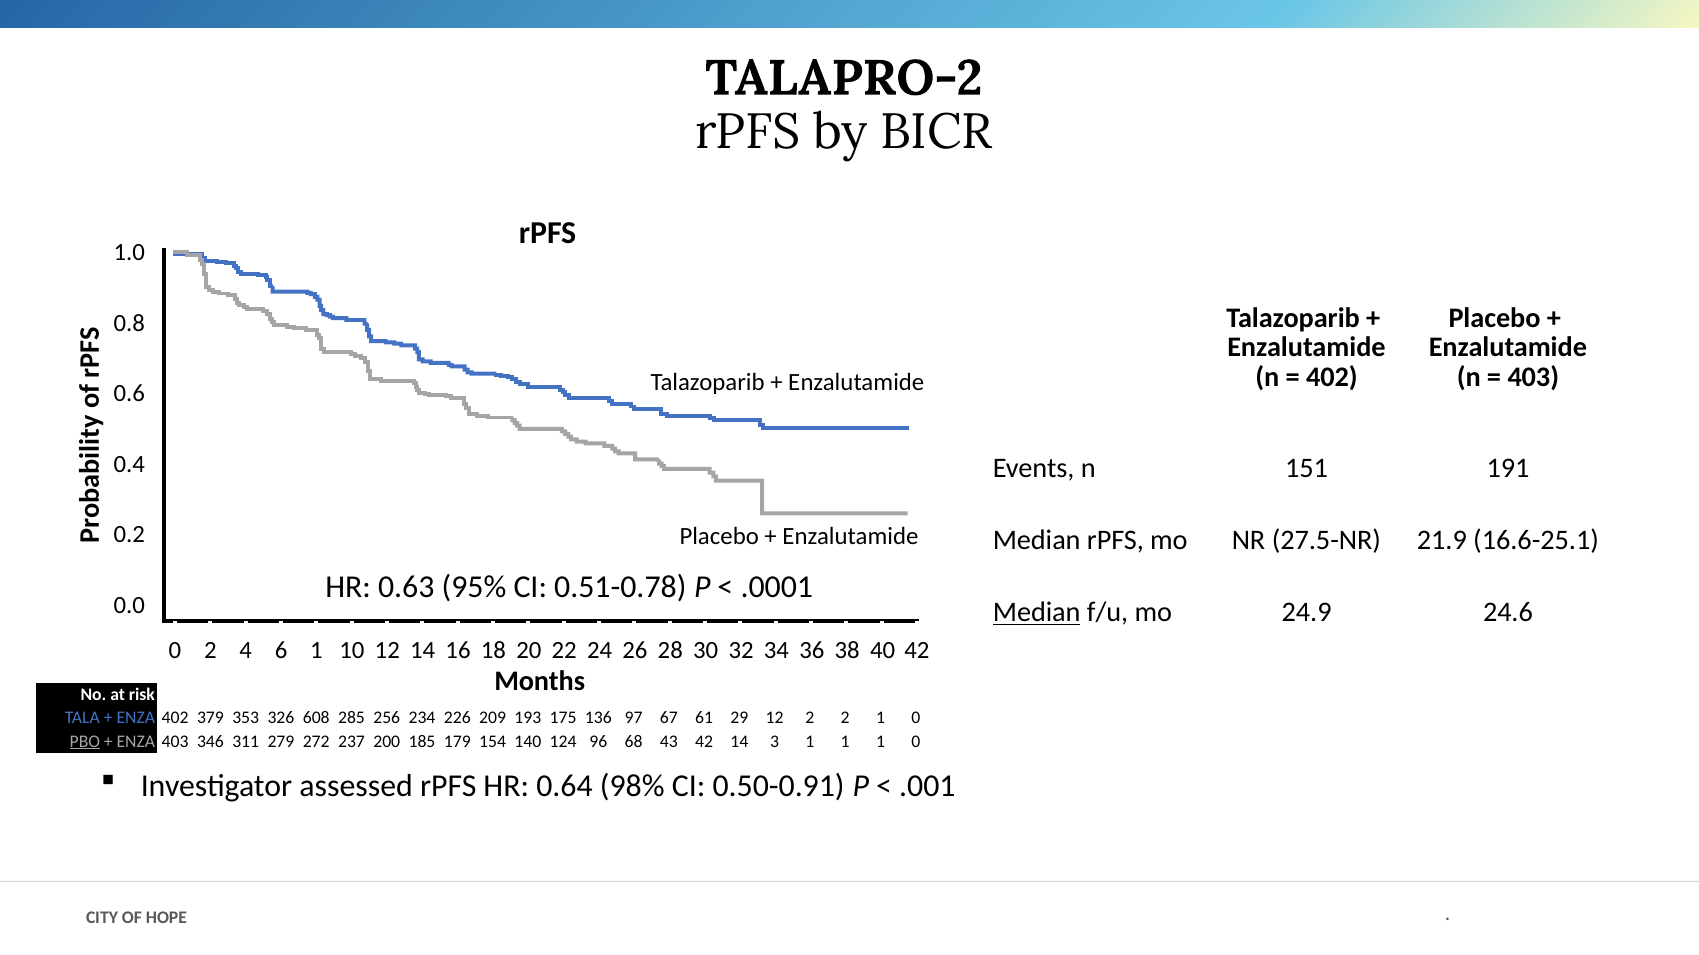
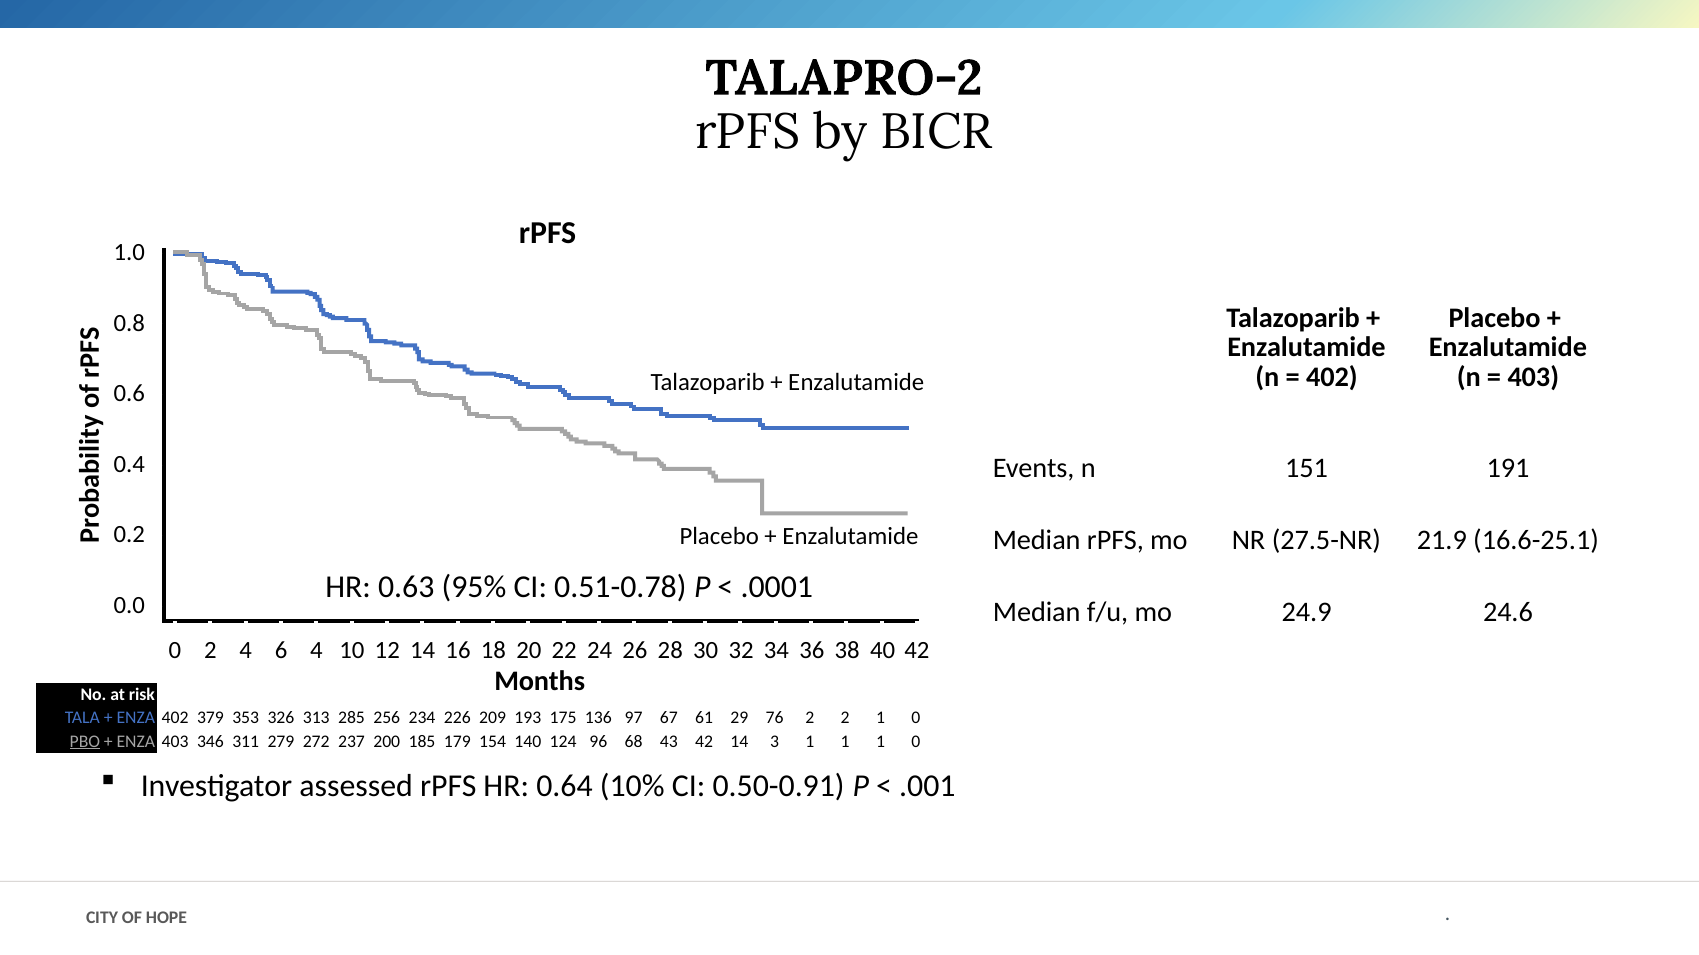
Median at (1037, 613) underline: present -> none
6 1: 1 -> 4
608: 608 -> 313
29 12: 12 -> 76
98%: 98% -> 10%
